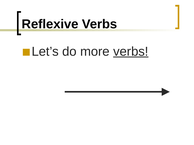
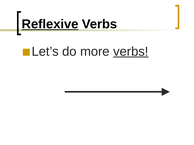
Reflexive underline: none -> present
